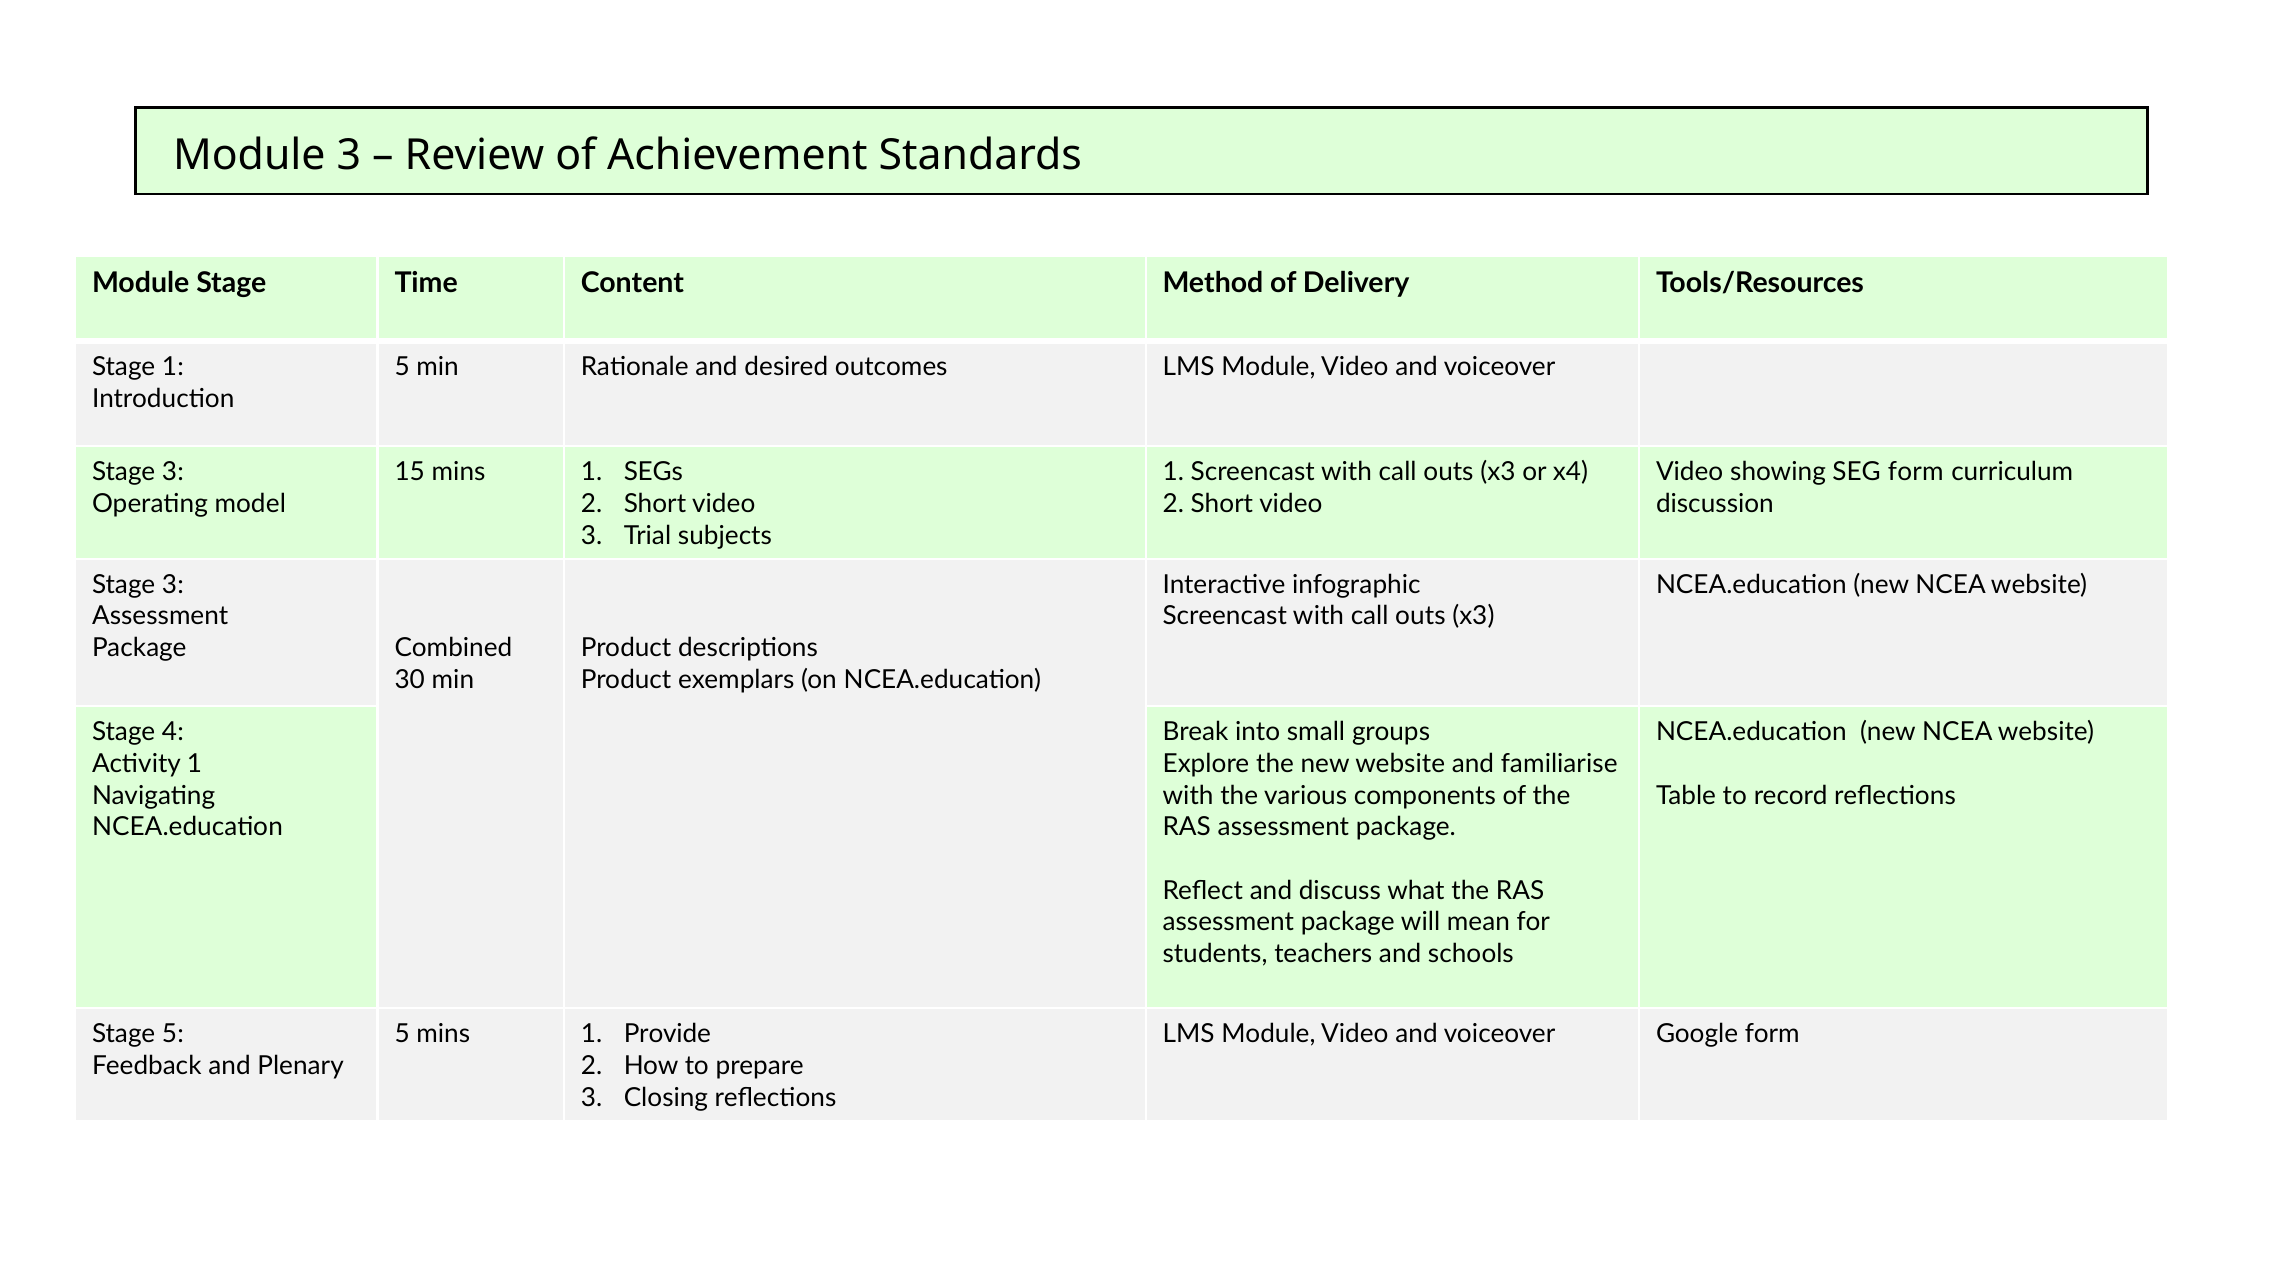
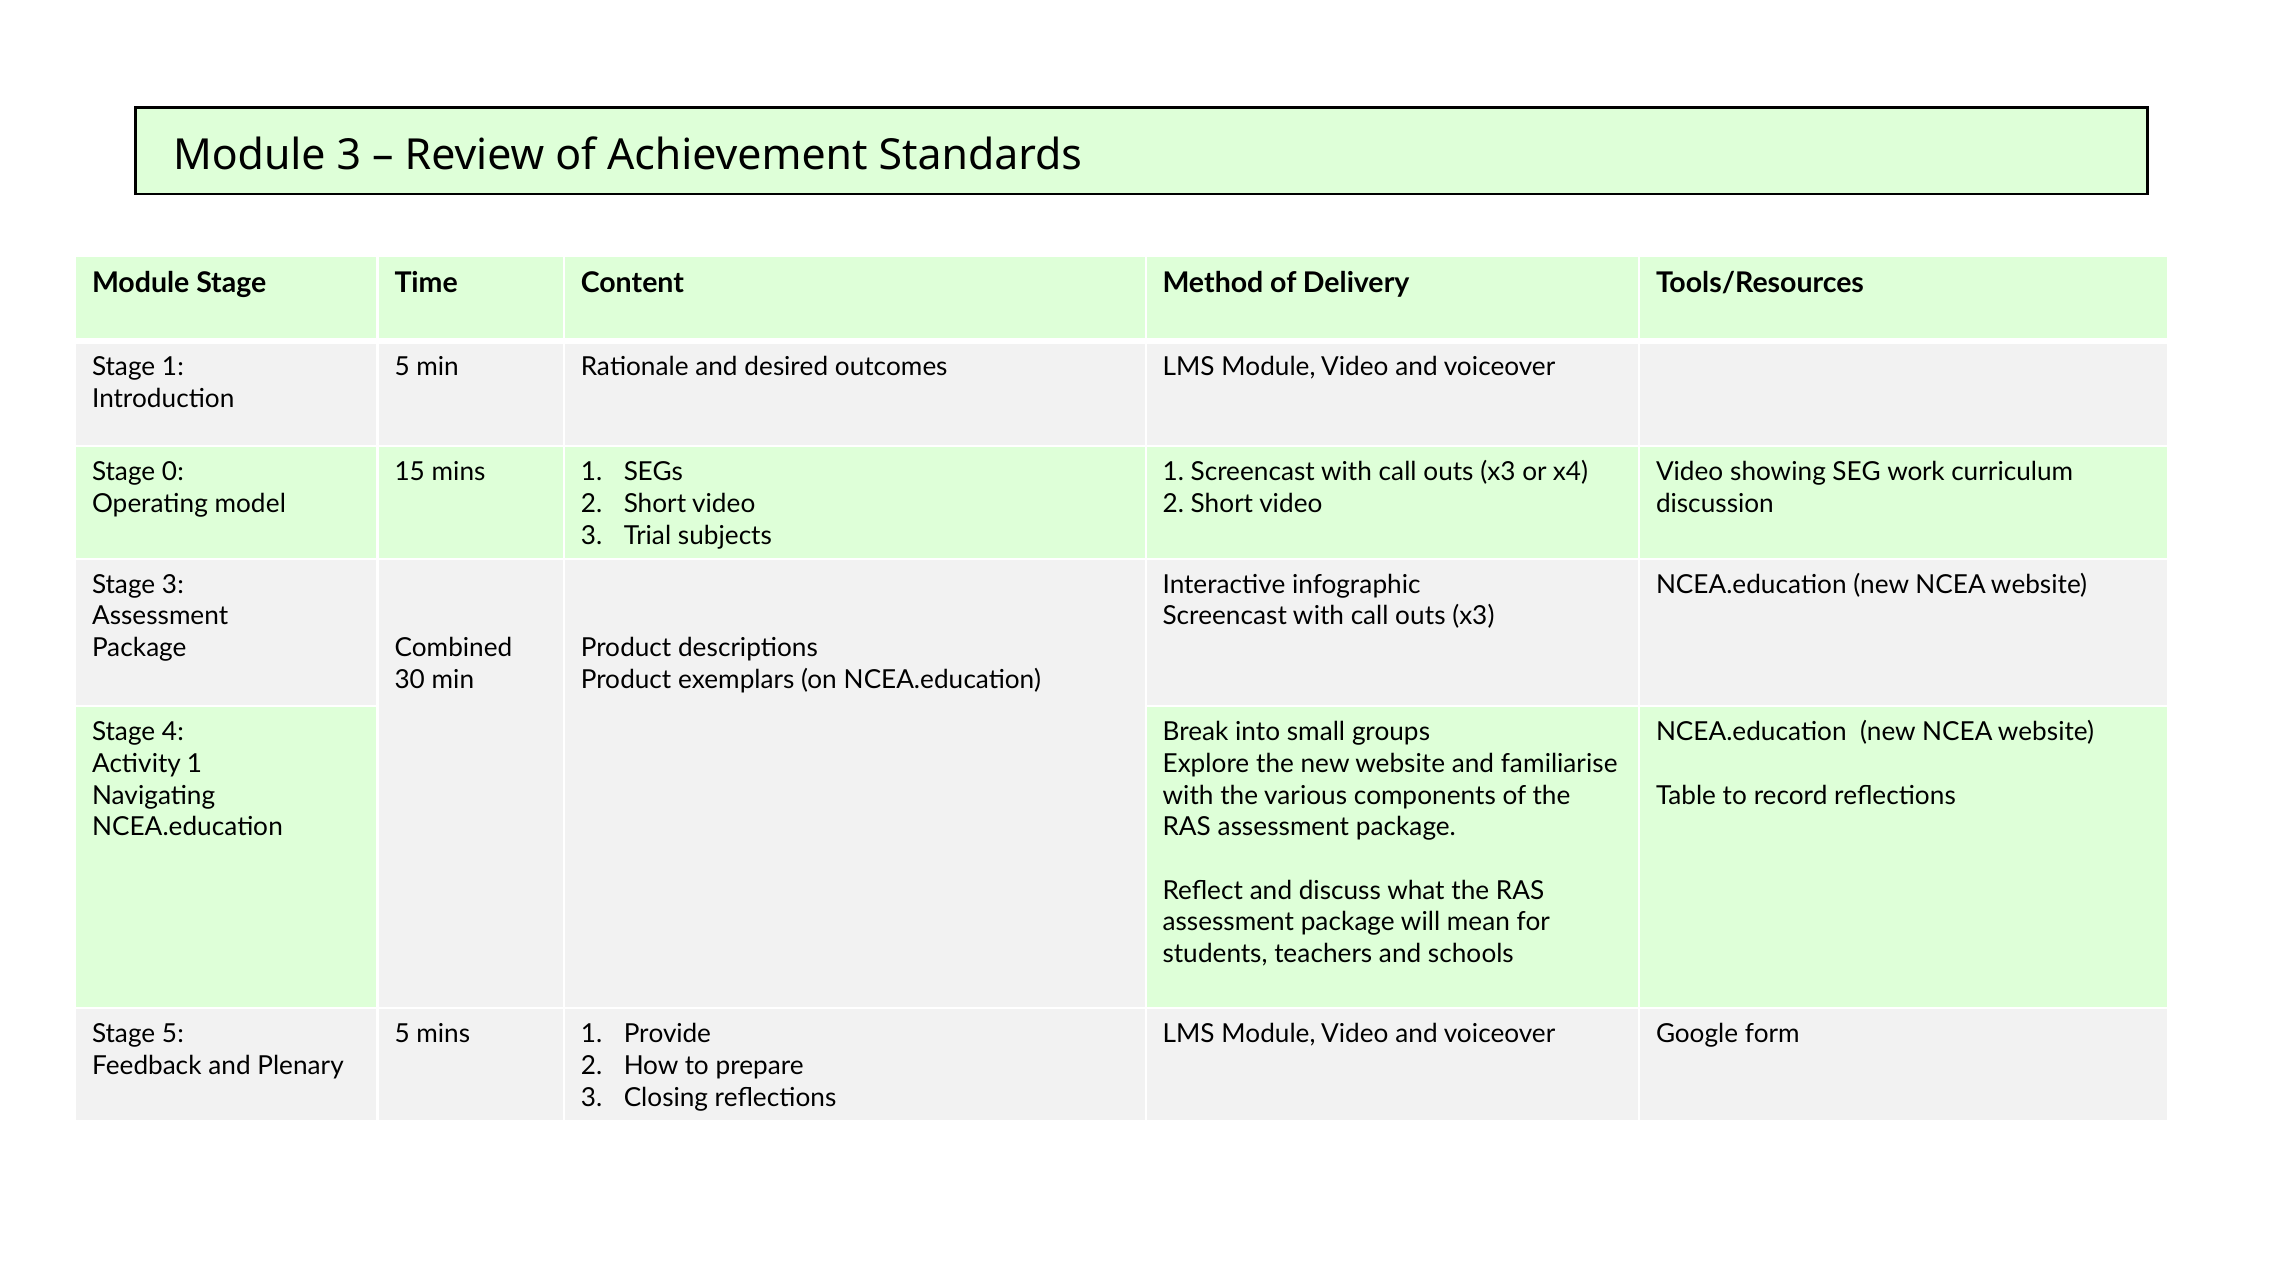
3 at (173, 472): 3 -> 0
SEG form: form -> work
